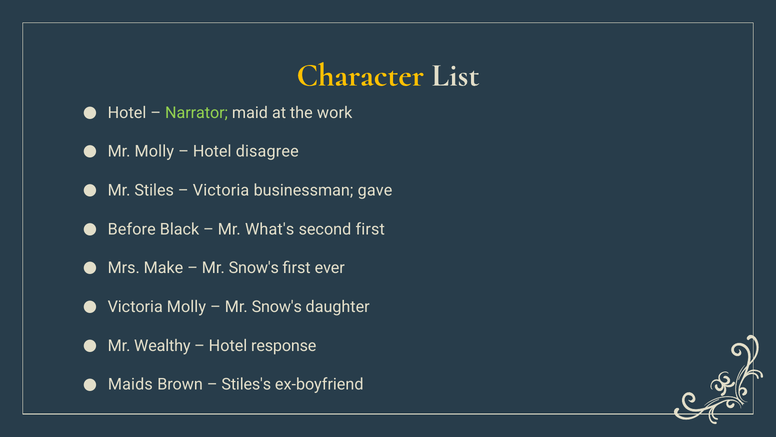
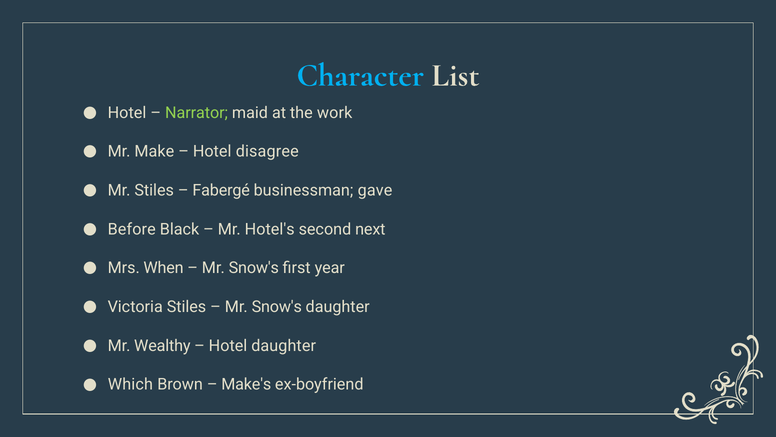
Character colour: yellow -> light blue
Mr Molly: Molly -> Make
Victoria at (221, 190): Victoria -> Fabergé
What's: What's -> Hotel's
second first: first -> next
Make: Make -> When
ever: ever -> year
Victoria Molly: Molly -> Stiles
Hotel response: response -> daughter
Maids: Maids -> Which
Stiles's: Stiles's -> Make's
